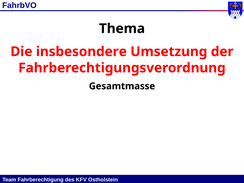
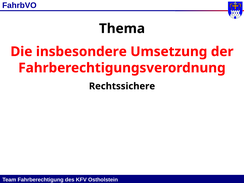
Gesamtmasse: Gesamtmasse -> Rechtssichere
